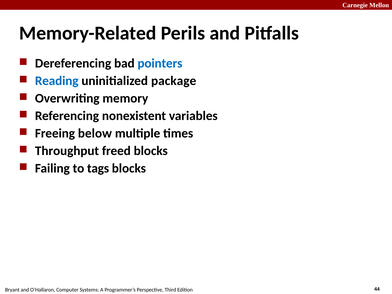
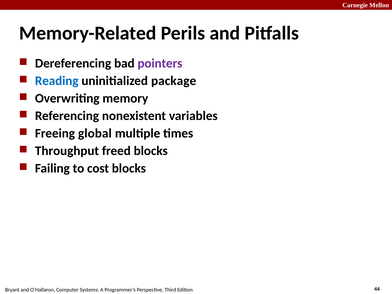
pointers colour: blue -> purple
below: below -> global
tags: tags -> cost
